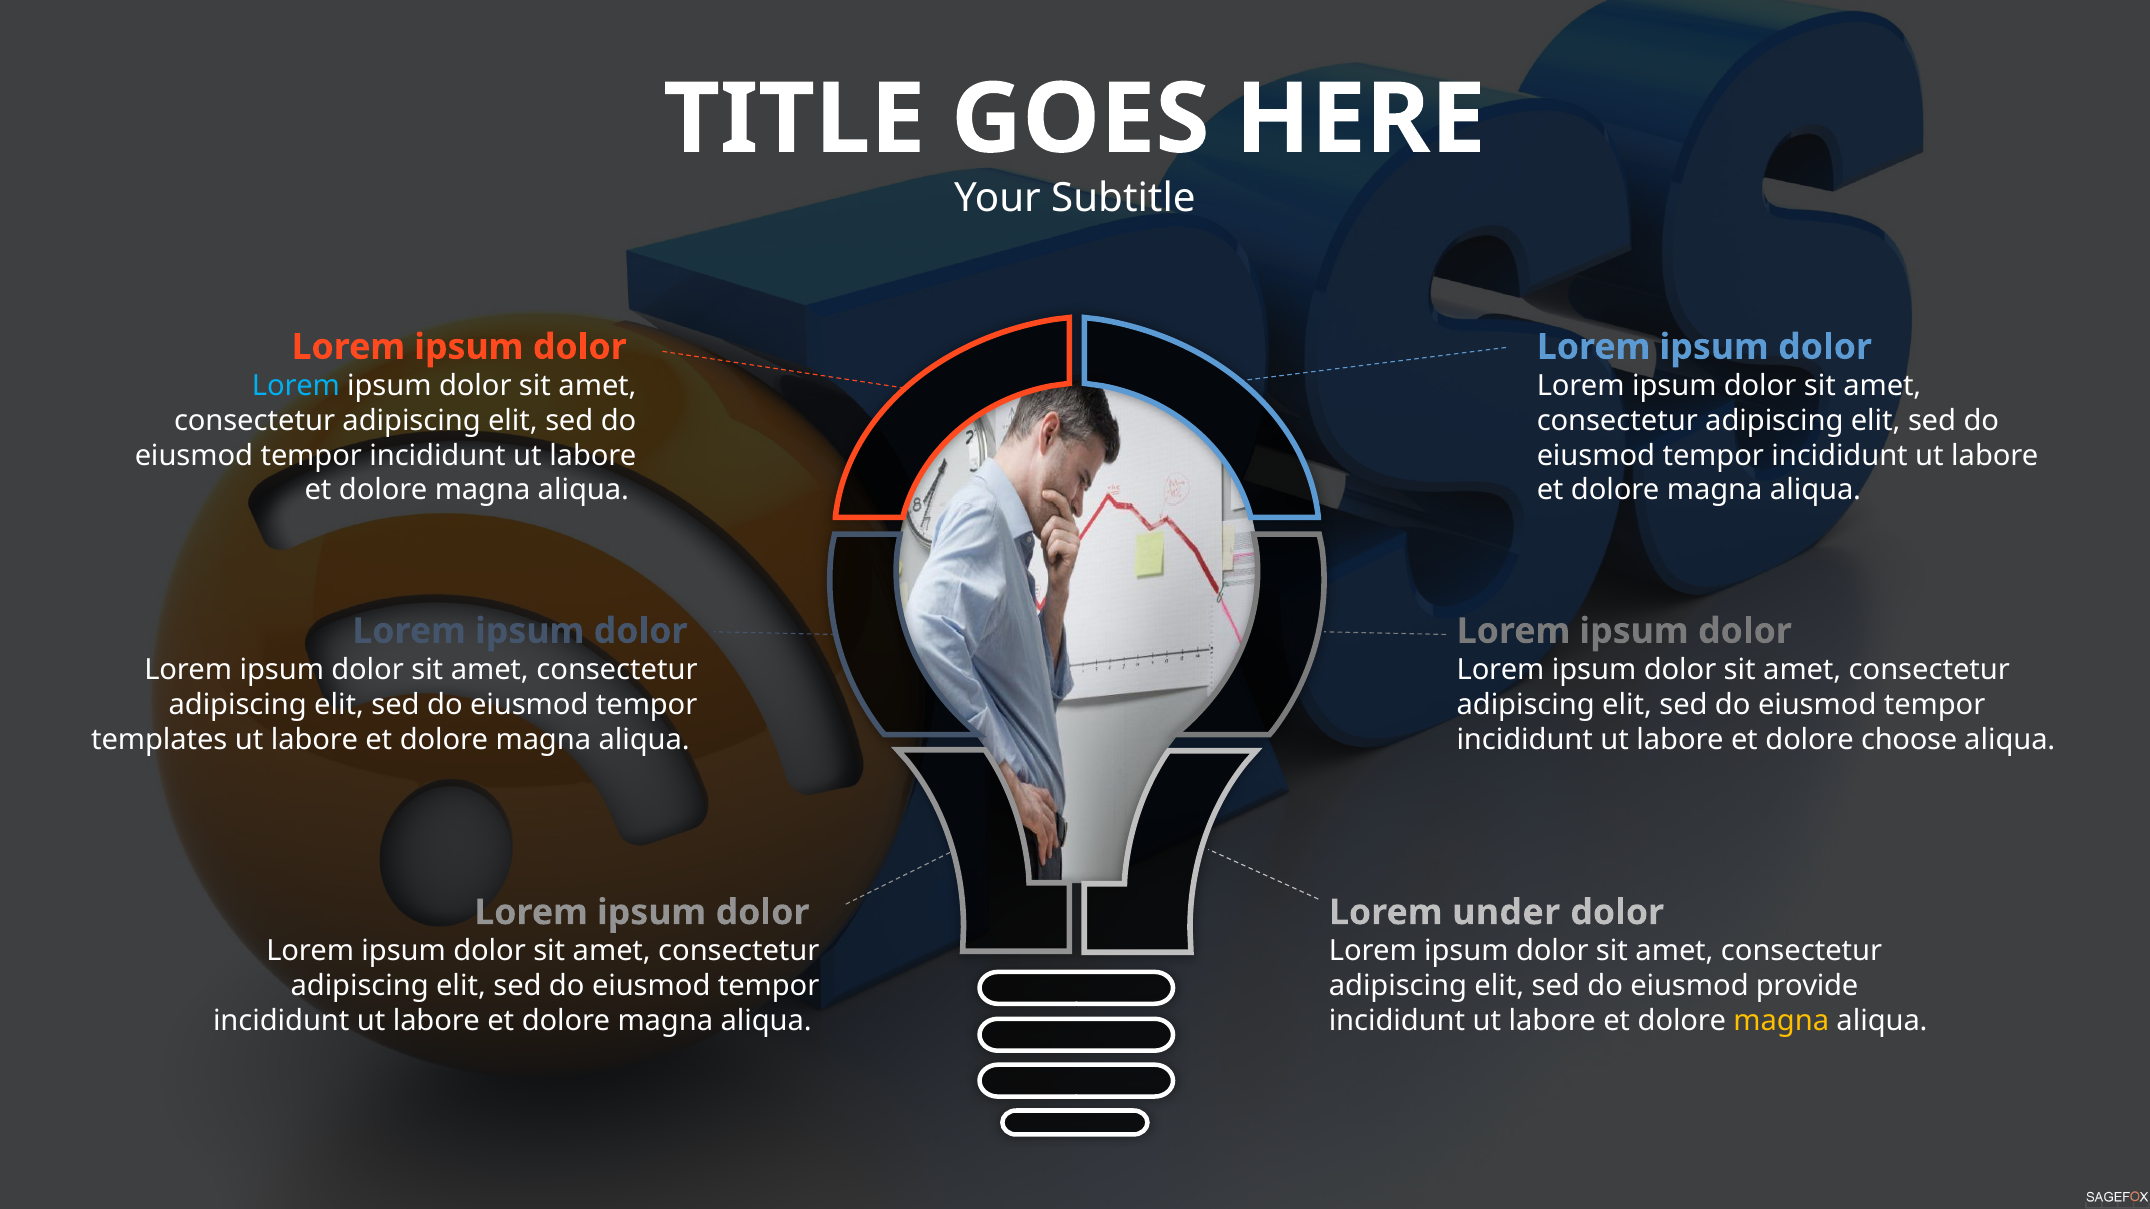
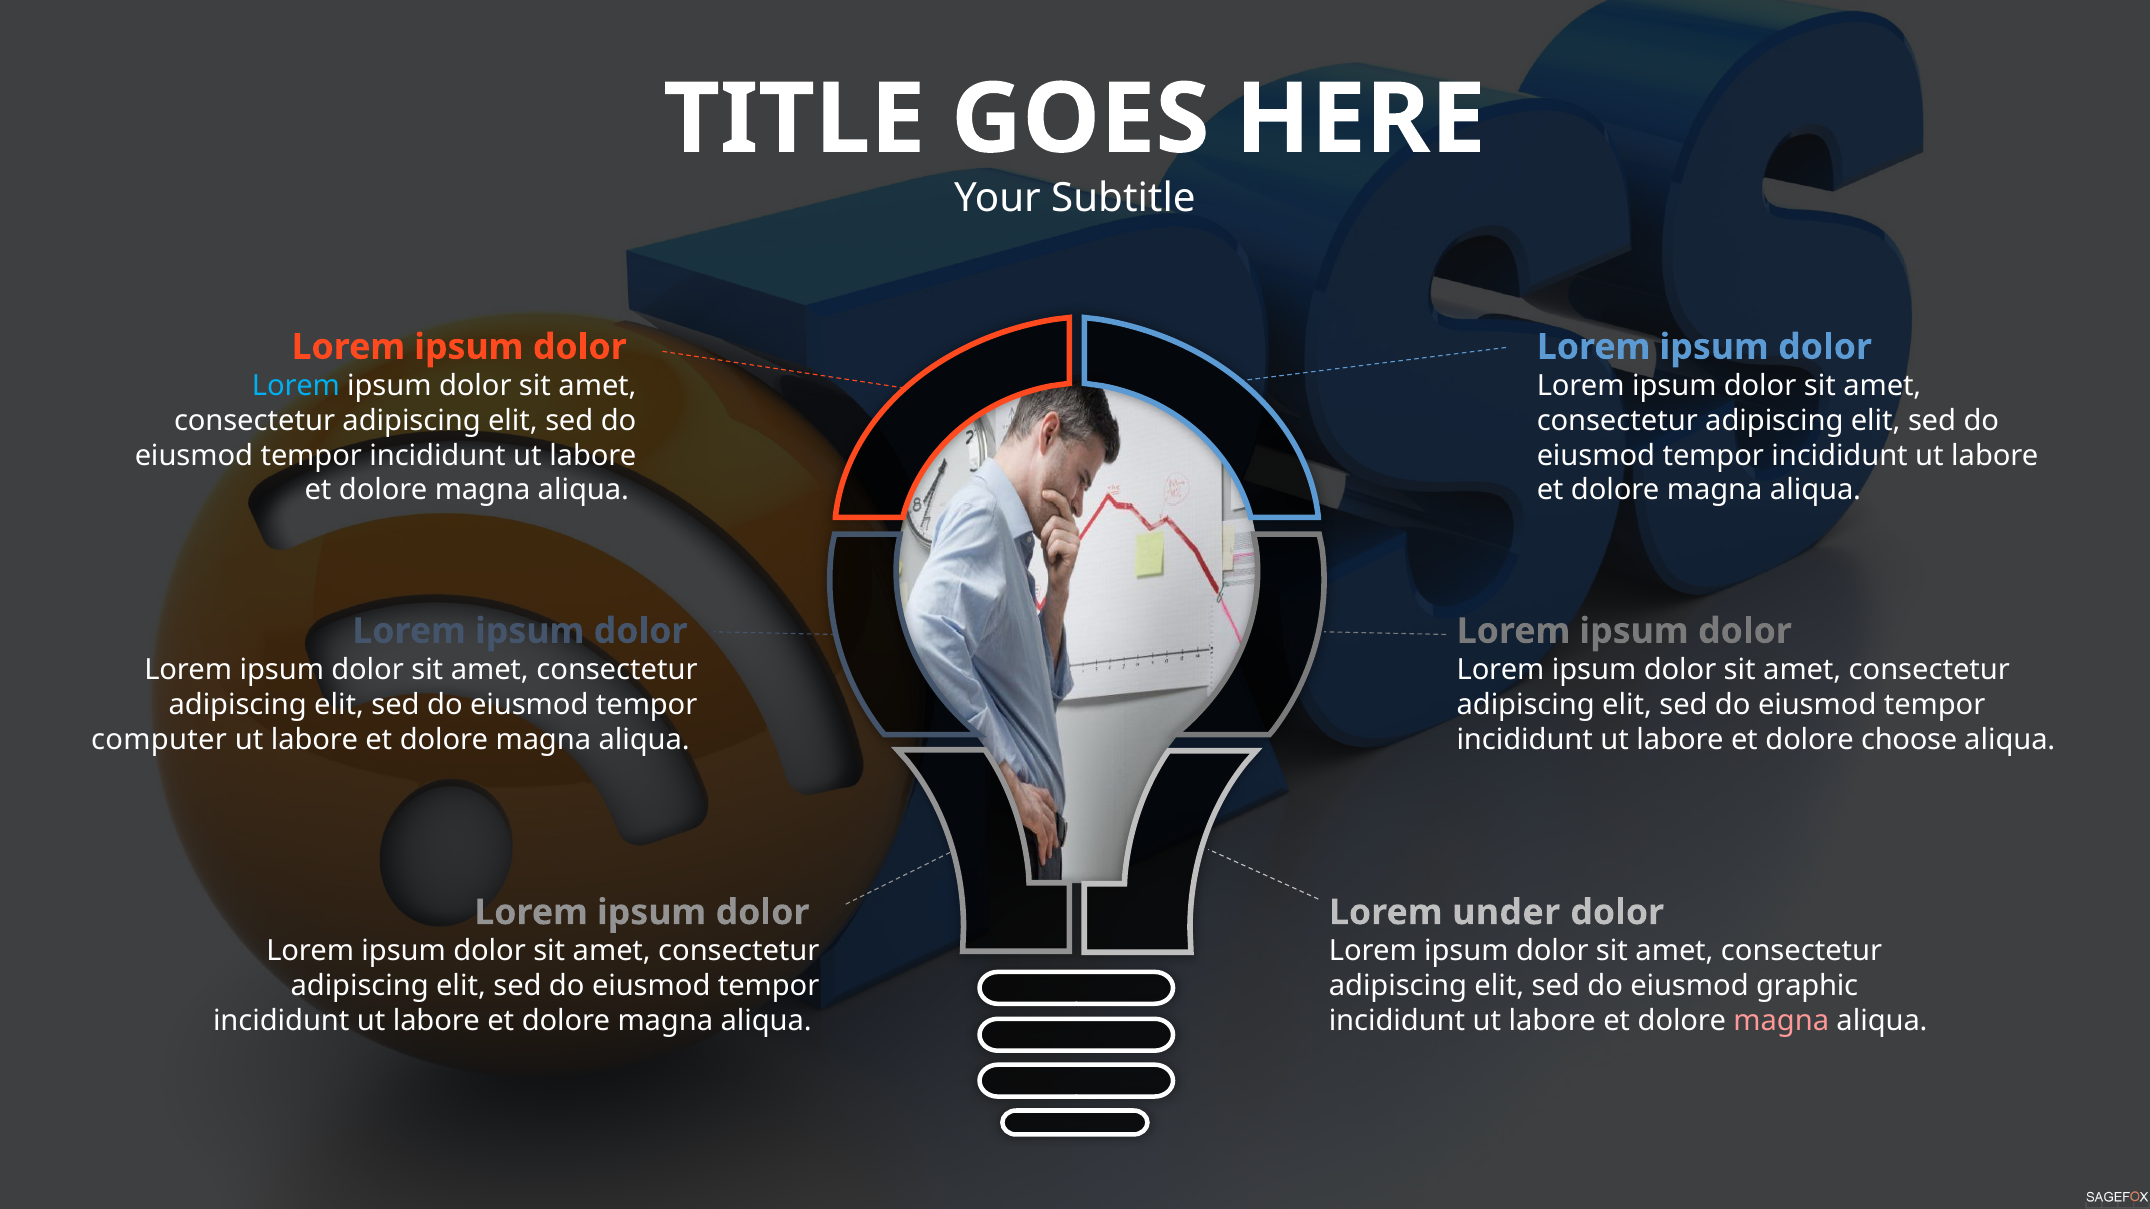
templates: templates -> computer
provide: provide -> graphic
magna at (1781, 1021) colour: yellow -> pink
